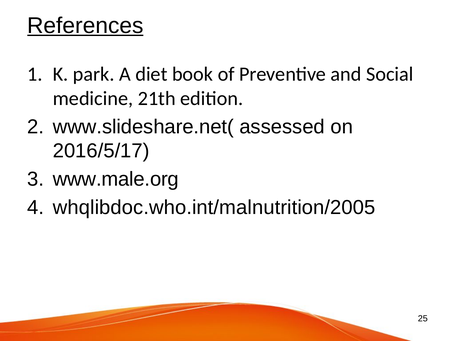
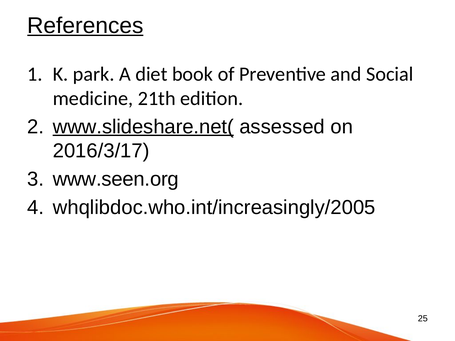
www.slideshare.net( underline: none -> present
2016/5/17: 2016/5/17 -> 2016/3/17
www.male.org: www.male.org -> www.seen.org
whqlibdoc.who.int/malnutrition/2005: whqlibdoc.who.int/malnutrition/2005 -> whqlibdoc.who.int/increasingly/2005
